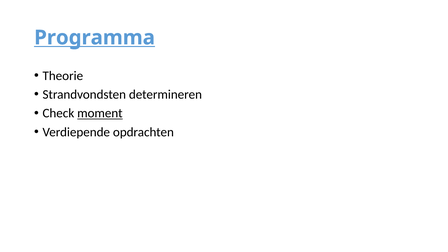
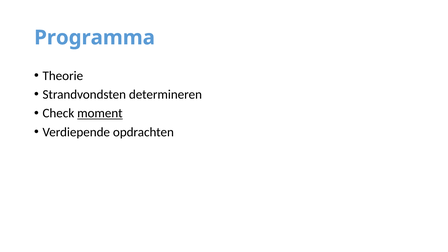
Programma underline: present -> none
